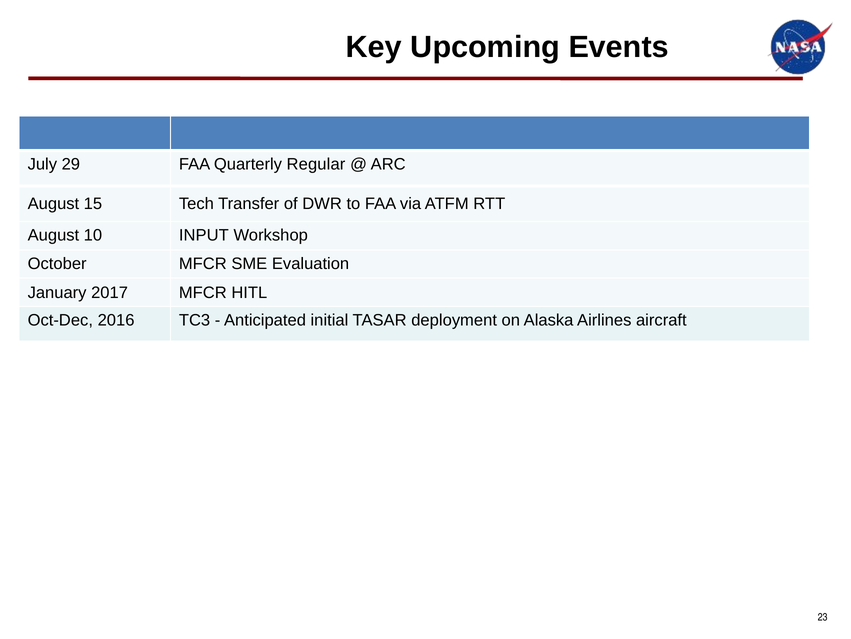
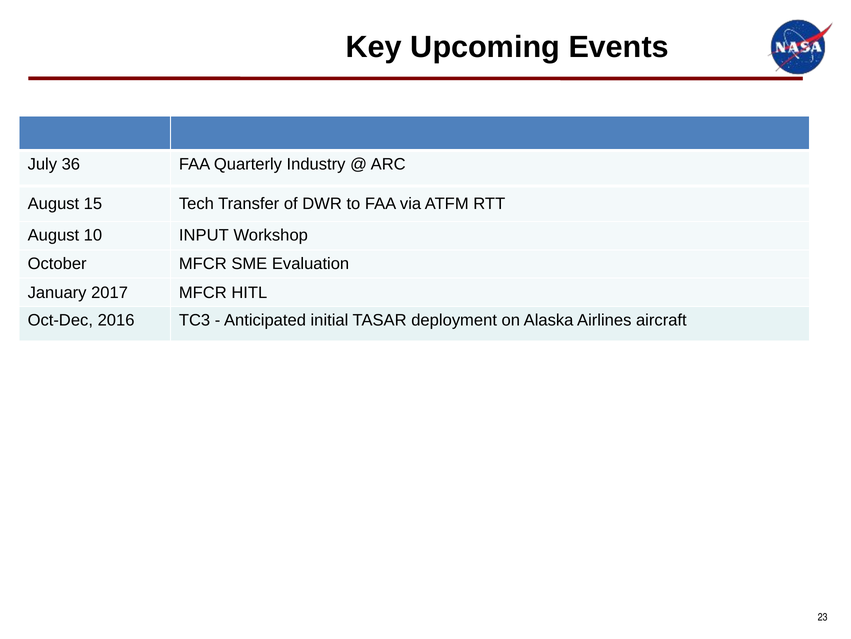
29: 29 -> 36
Regular: Regular -> Industry
